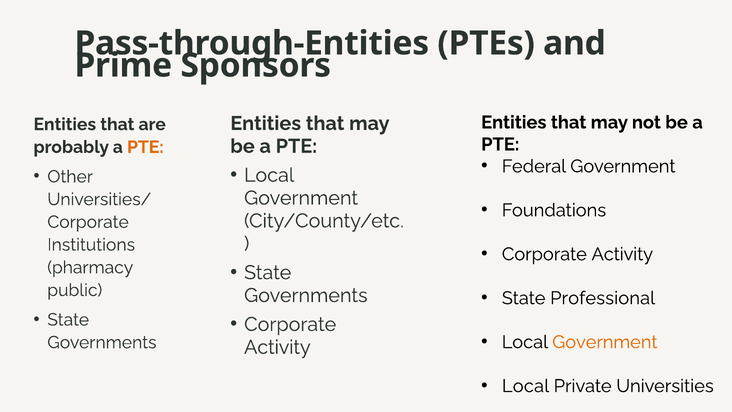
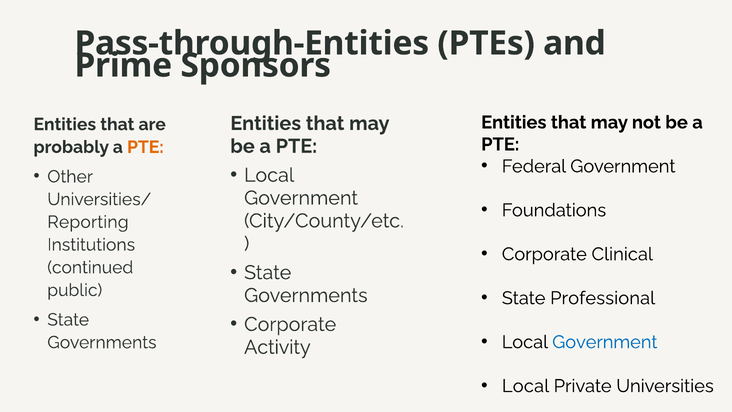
Corporate at (88, 222): Corporate -> Reporting
Activity at (622, 254): Activity -> Clinical
pharmacy: pharmacy -> continued
Government at (605, 342) colour: orange -> blue
